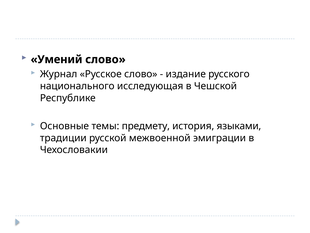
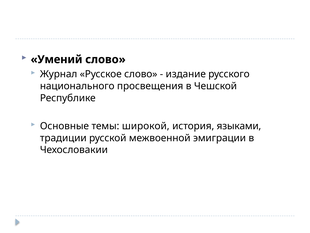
исследующая: исследующая -> просвещения
предмету: предмету -> широкой
